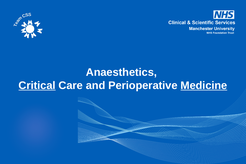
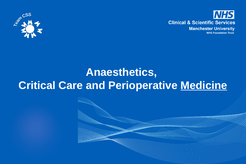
Critical underline: present -> none
